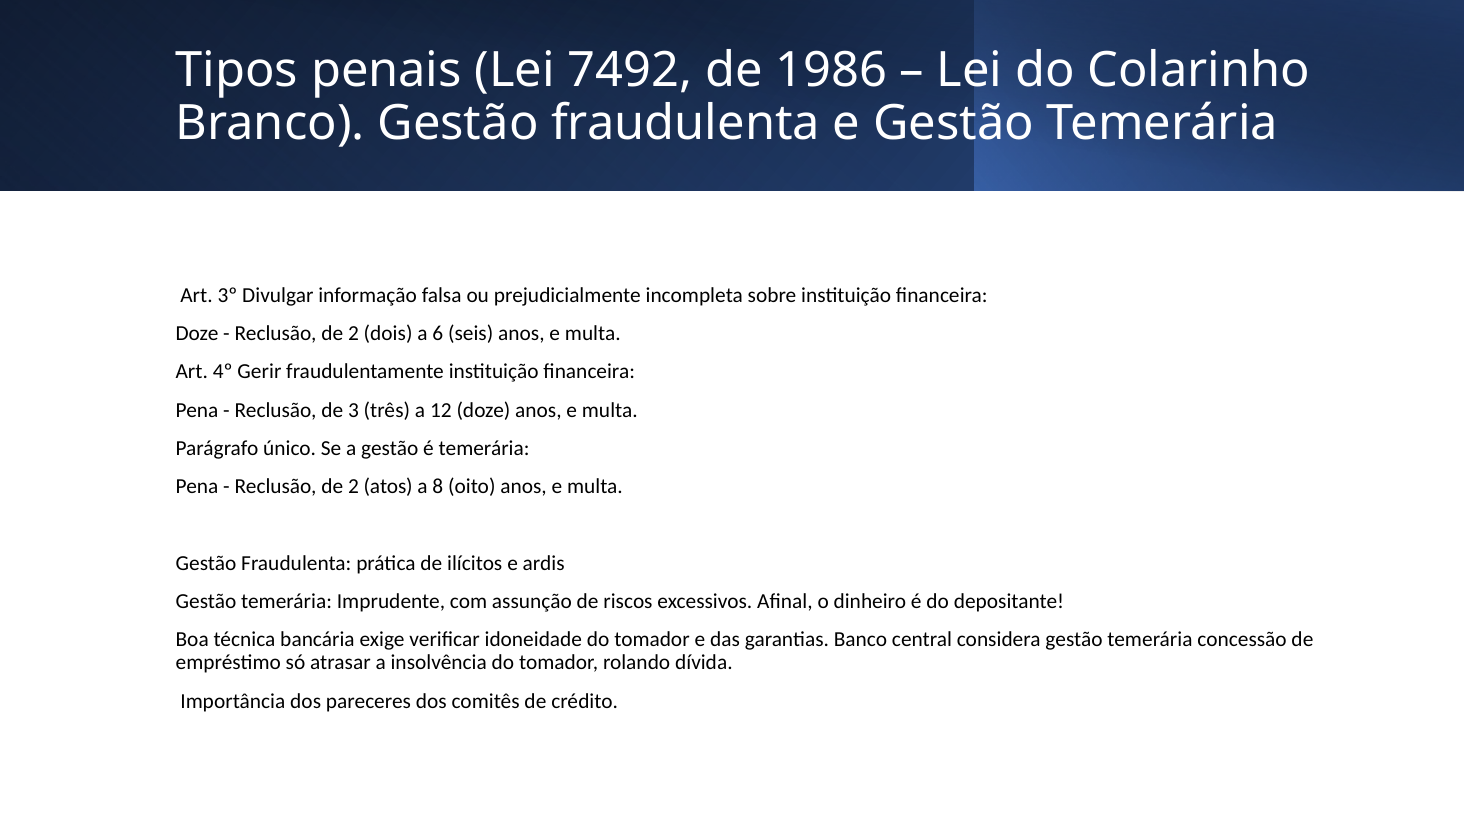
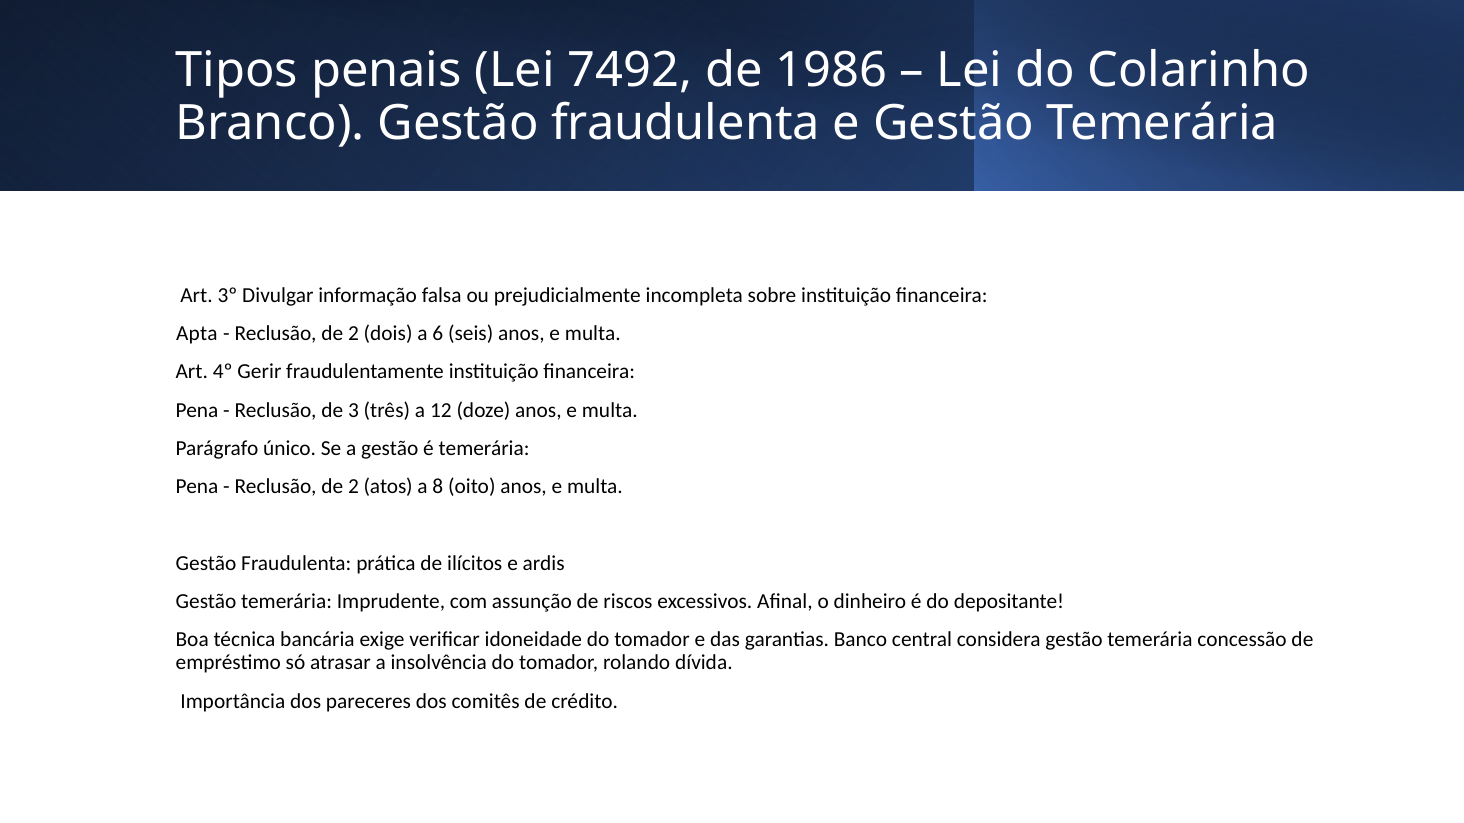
Doze at (197, 334): Doze -> Apta
